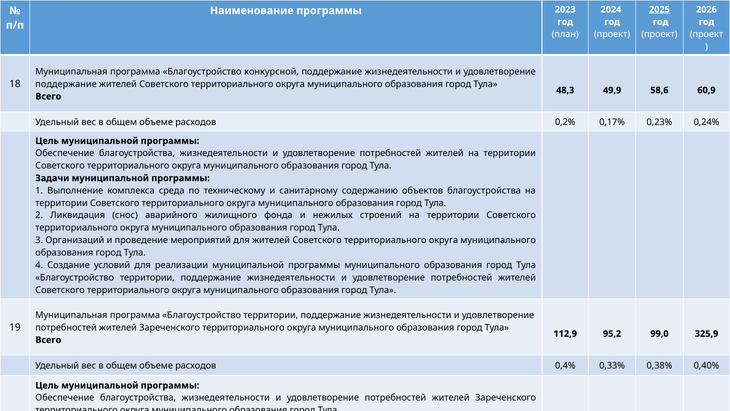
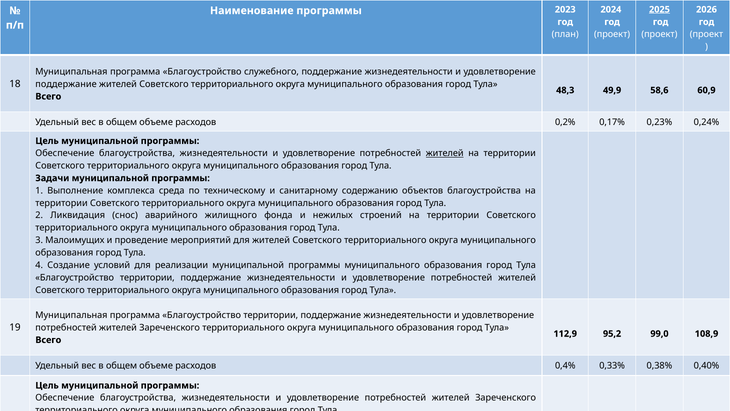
конкурсной: конкурсной -> служебного
жителей at (445, 153) underline: none -> present
Организаций: Организаций -> Малоимущих
325,9: 325,9 -> 108,9
